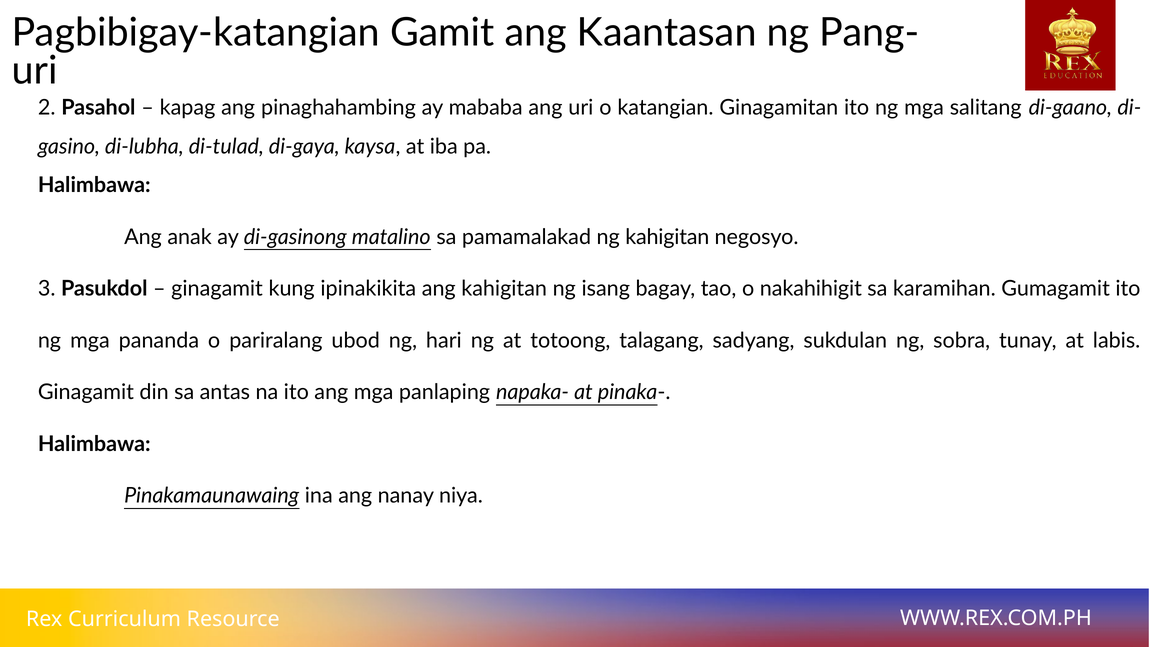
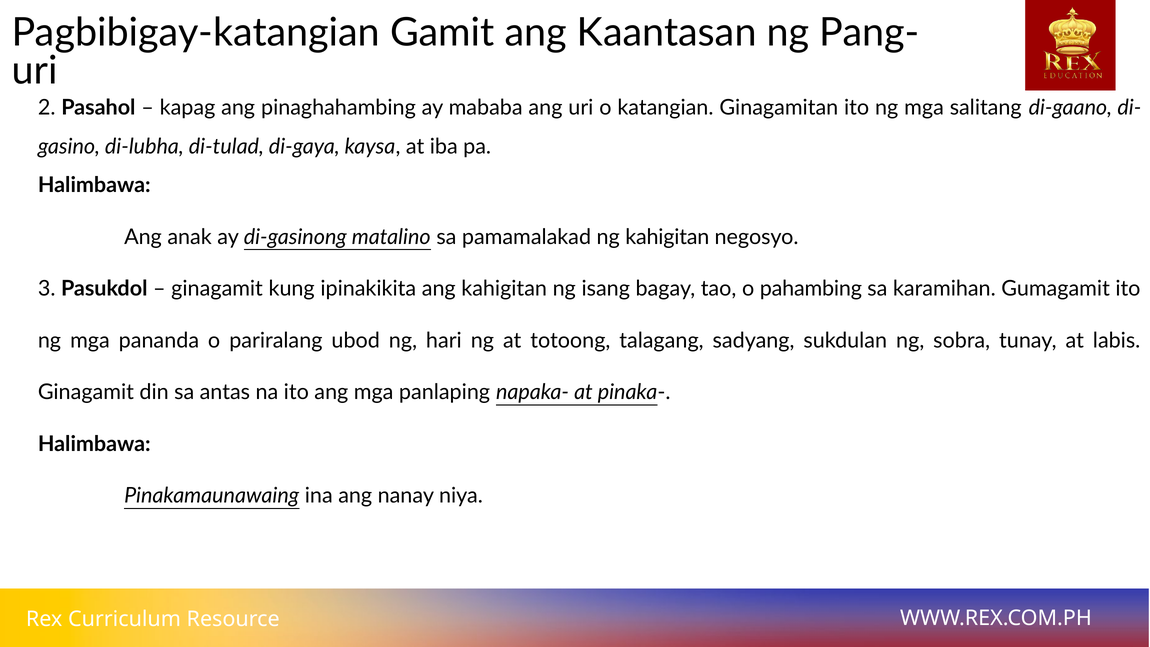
nakahihigit: nakahihigit -> pahambing
